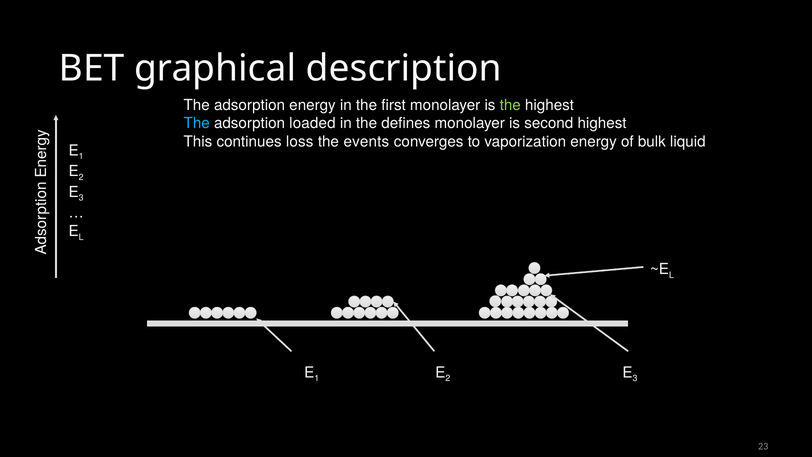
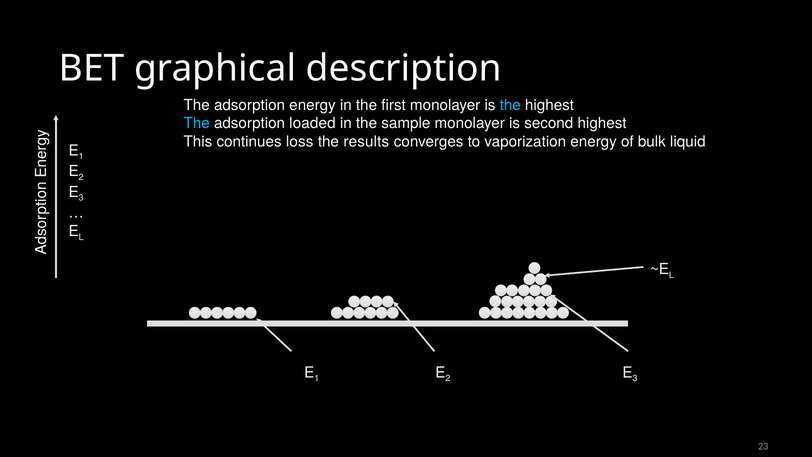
the at (510, 105) colour: light green -> light blue
defines: defines -> sample
events: events -> results
